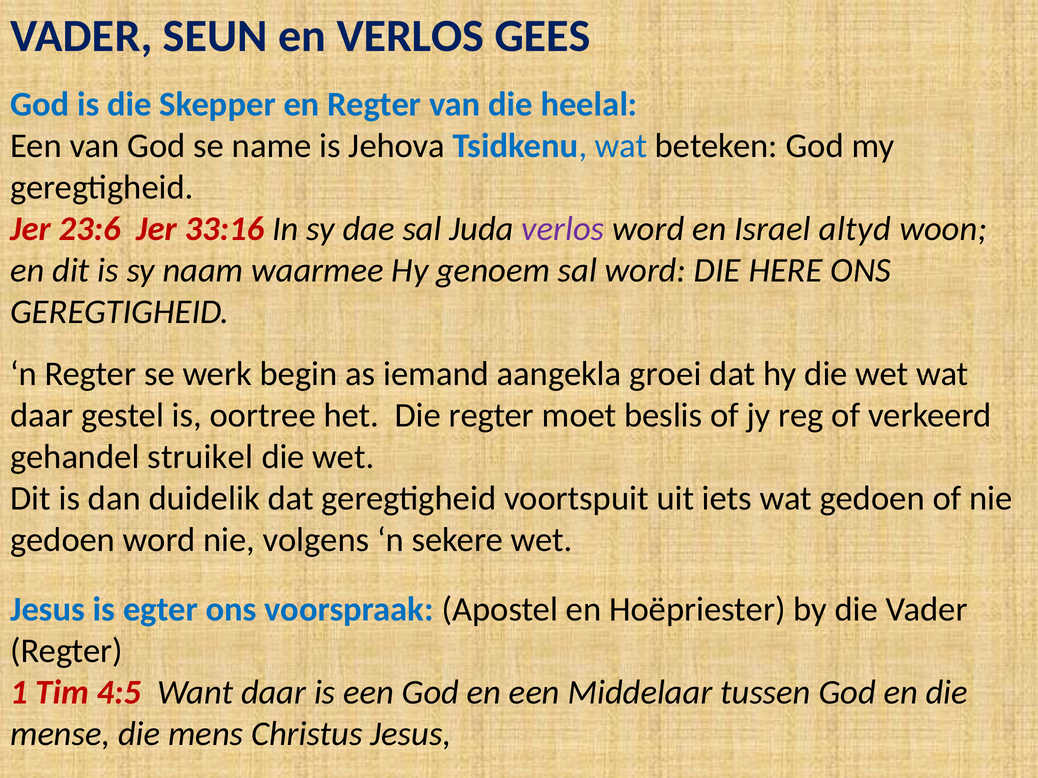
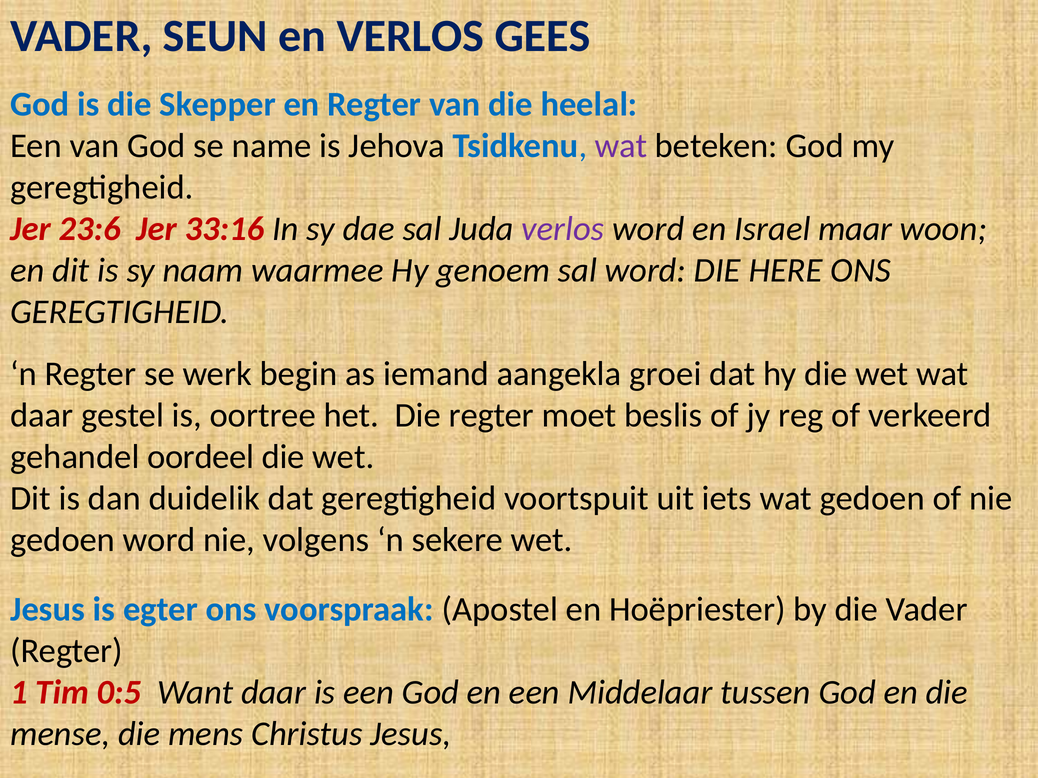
wat at (621, 146) colour: blue -> purple
altyd: altyd -> maar
struikel: struikel -> oordeel
4:5: 4:5 -> 0:5
